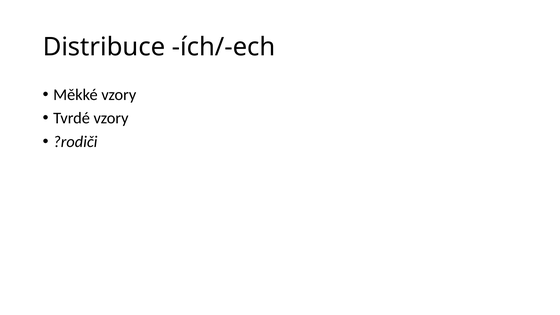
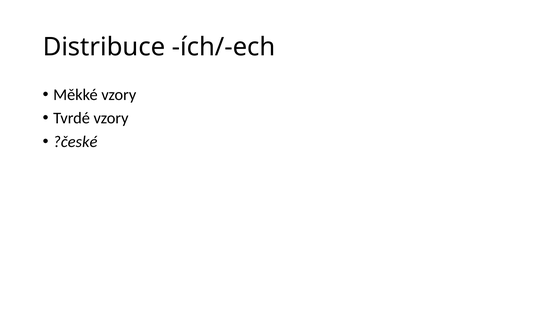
?rodiči: ?rodiči -> ?české
